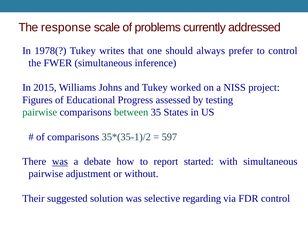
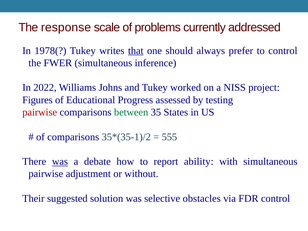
that underline: none -> present
2015: 2015 -> 2022
pairwise at (40, 112) colour: green -> red
597: 597 -> 555
started: started -> ability
regarding: regarding -> obstacles
